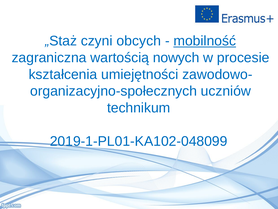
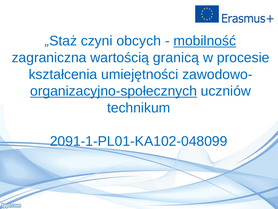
nowych: nowych -> granicą
organizacyjno-społecznych underline: none -> present
2019-1-PL01-KA102-048099: 2019-1-PL01-KA102-048099 -> 2091-1-PL01-KA102-048099
